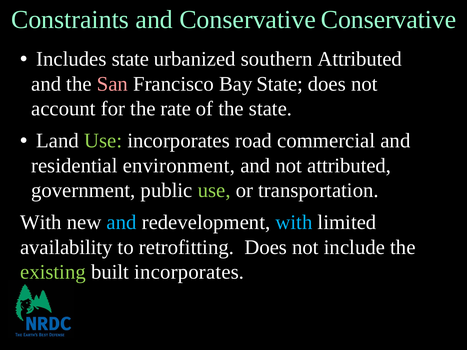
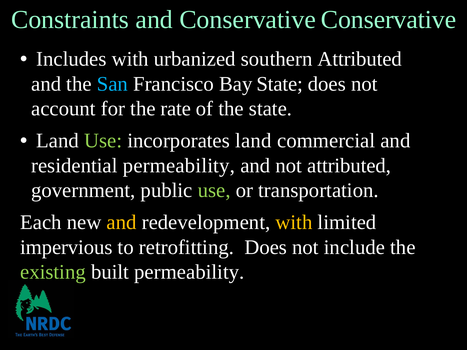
Includes state: state -> with
San colour: pink -> light blue
incorporates road: road -> land
residential environment: environment -> permeability
With at (41, 222): With -> Each
and at (122, 222) colour: light blue -> yellow
with at (294, 222) colour: light blue -> yellow
availability: availability -> impervious
built incorporates: incorporates -> permeability
